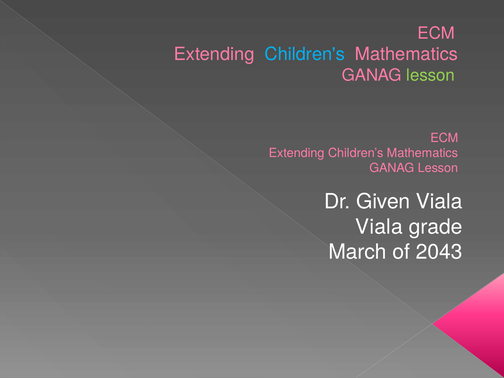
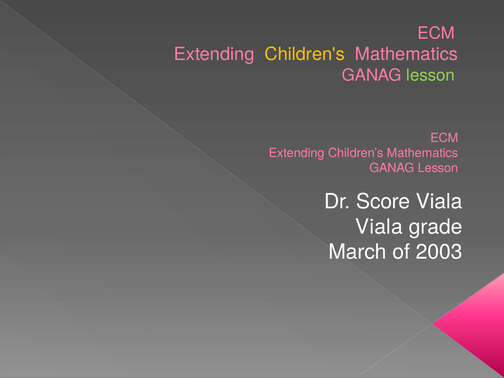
Children's colour: light blue -> yellow
Given: Given -> Score
2043: 2043 -> 2003
